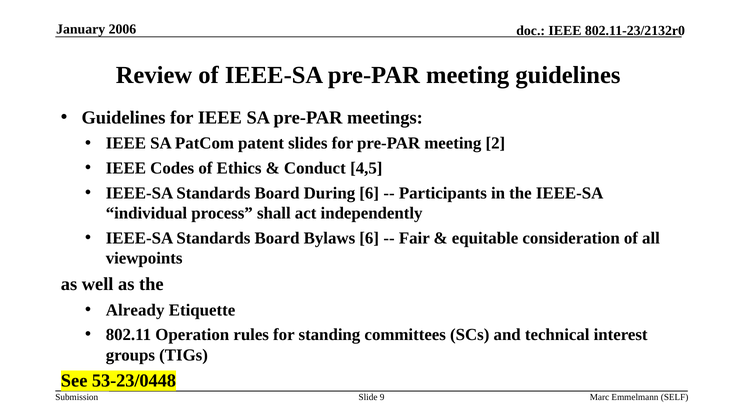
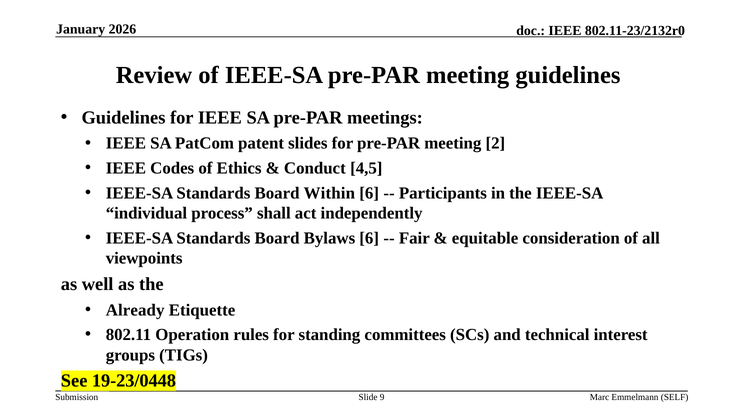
2006: 2006 -> 2026
During: During -> Within
53-23/0448: 53-23/0448 -> 19-23/0448
